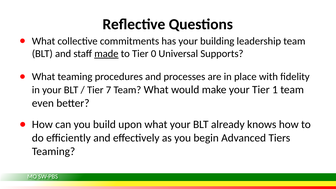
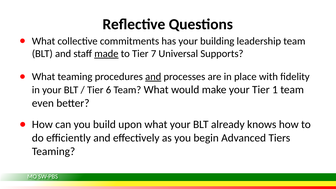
0: 0 -> 7
and at (153, 77) underline: none -> present
7: 7 -> 6
